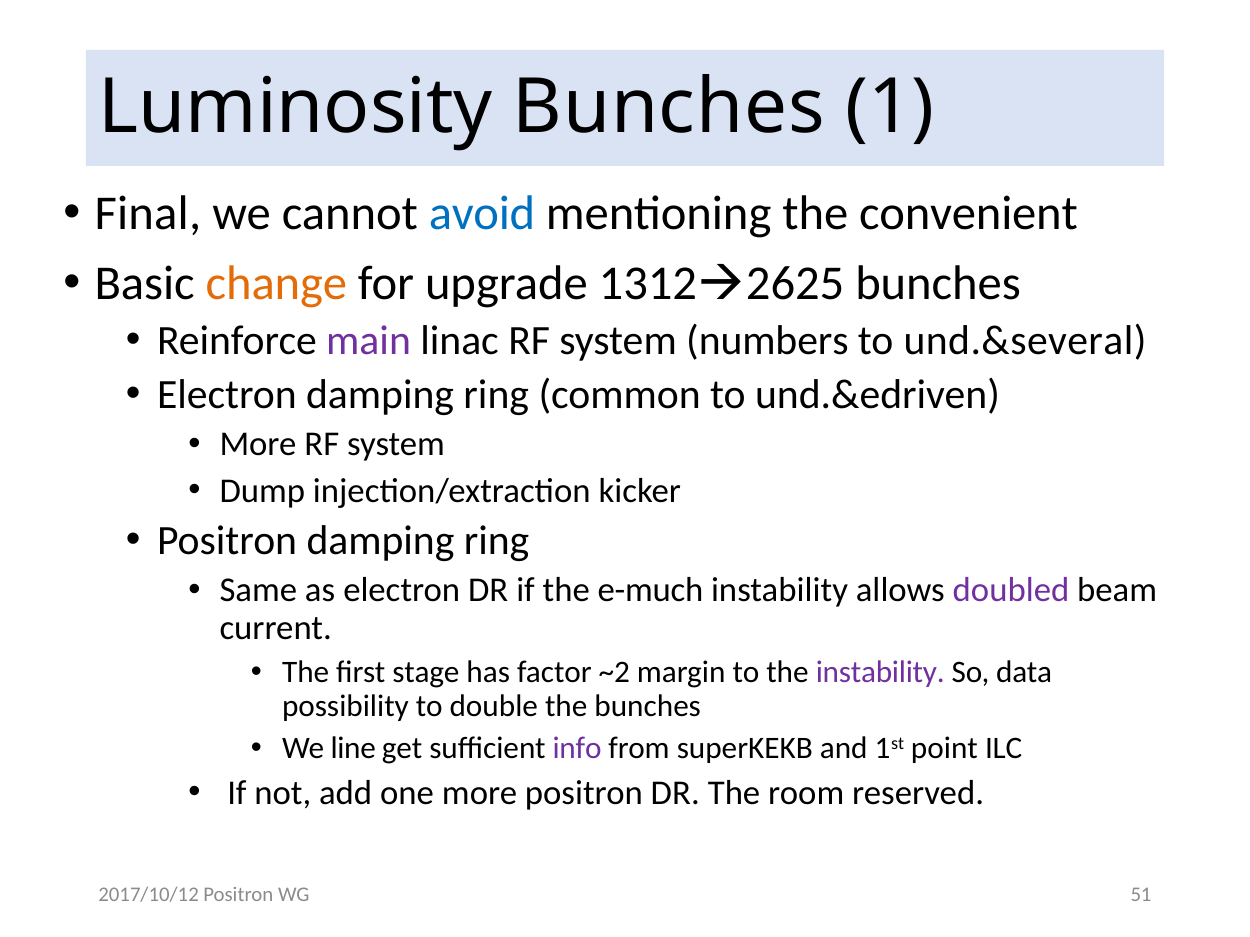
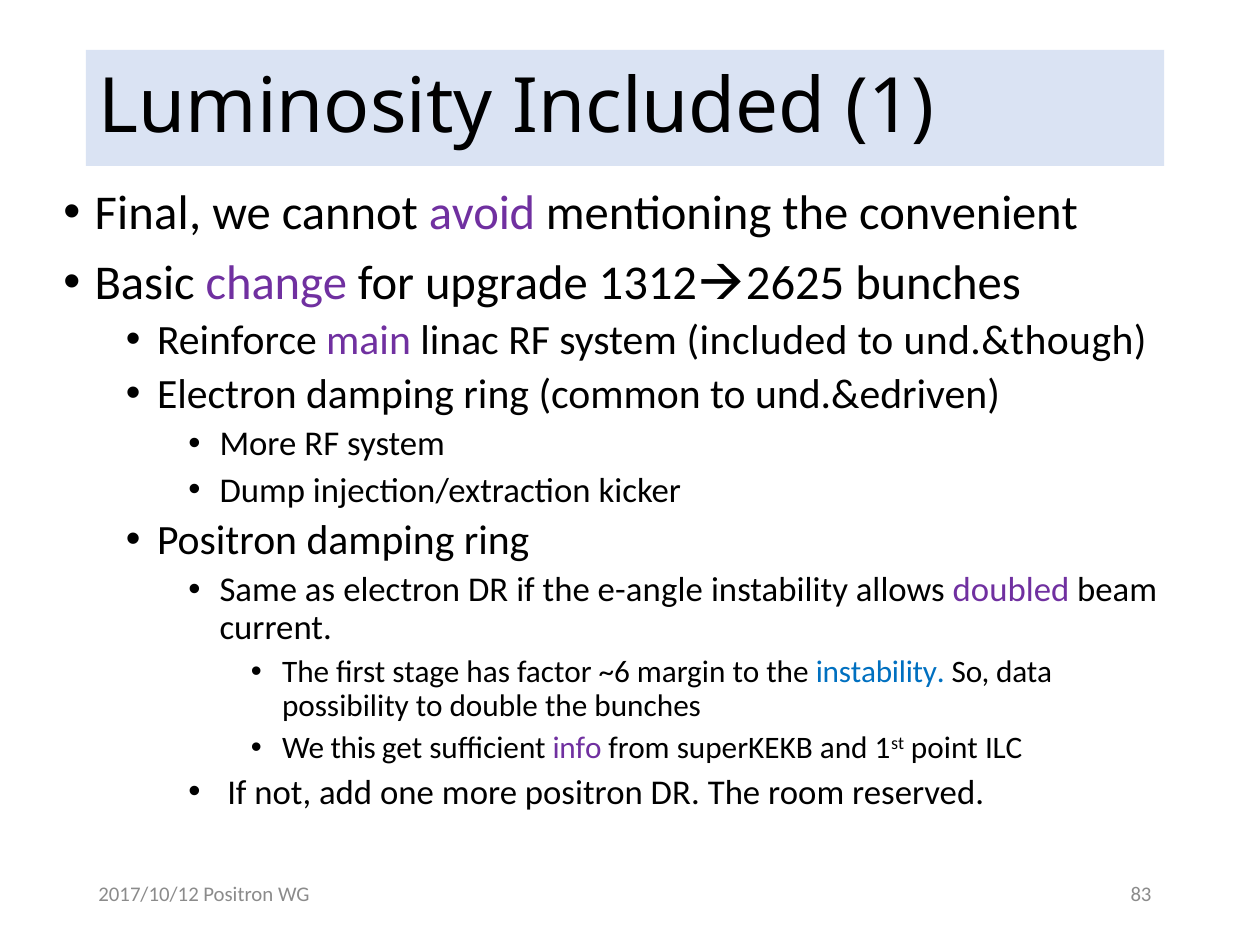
Luminosity Bunches: Bunches -> Included
avoid colour: blue -> purple
change colour: orange -> purple
system numbers: numbers -> included
und.&several: und.&several -> und.&though
e-much: e-much -> e-angle
~2: ~2 -> ~6
instability at (880, 673) colour: purple -> blue
line: line -> this
51: 51 -> 83
